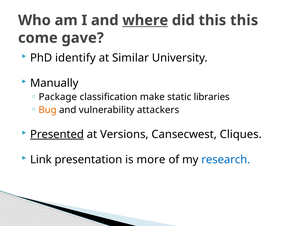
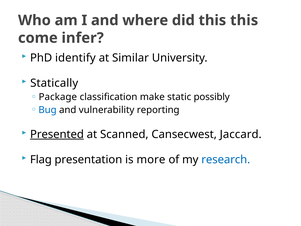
where underline: present -> none
gave: gave -> infer
Manually: Manually -> Statically
libraries: libraries -> possibly
Bug colour: orange -> blue
attackers: attackers -> reporting
Versions: Versions -> Scanned
Cliques: Cliques -> Jaccard
Link: Link -> Flag
